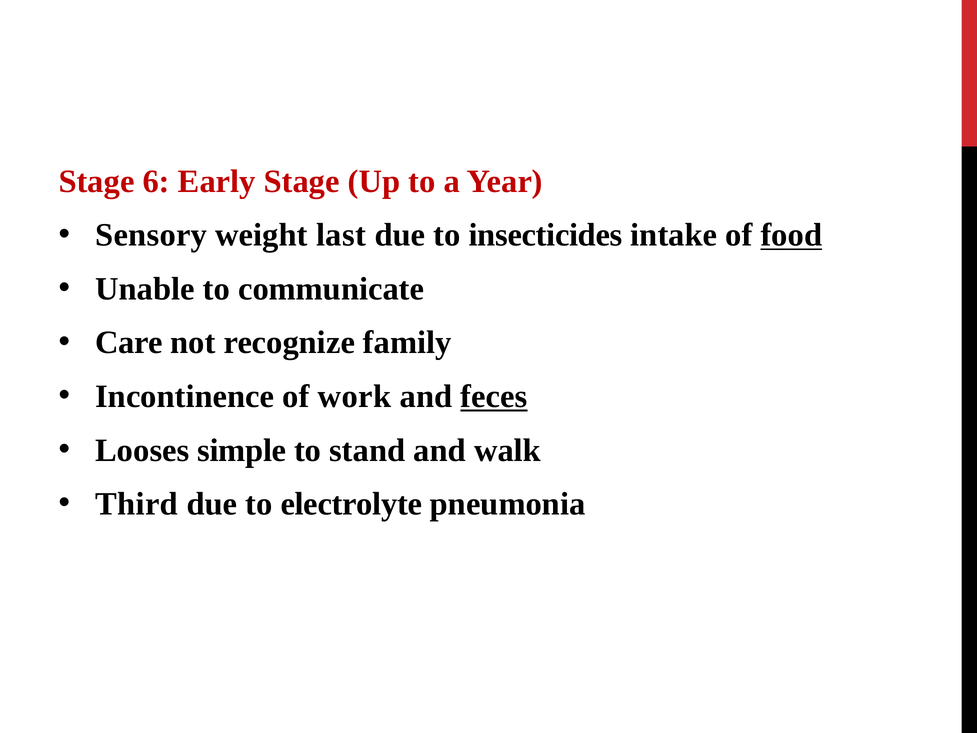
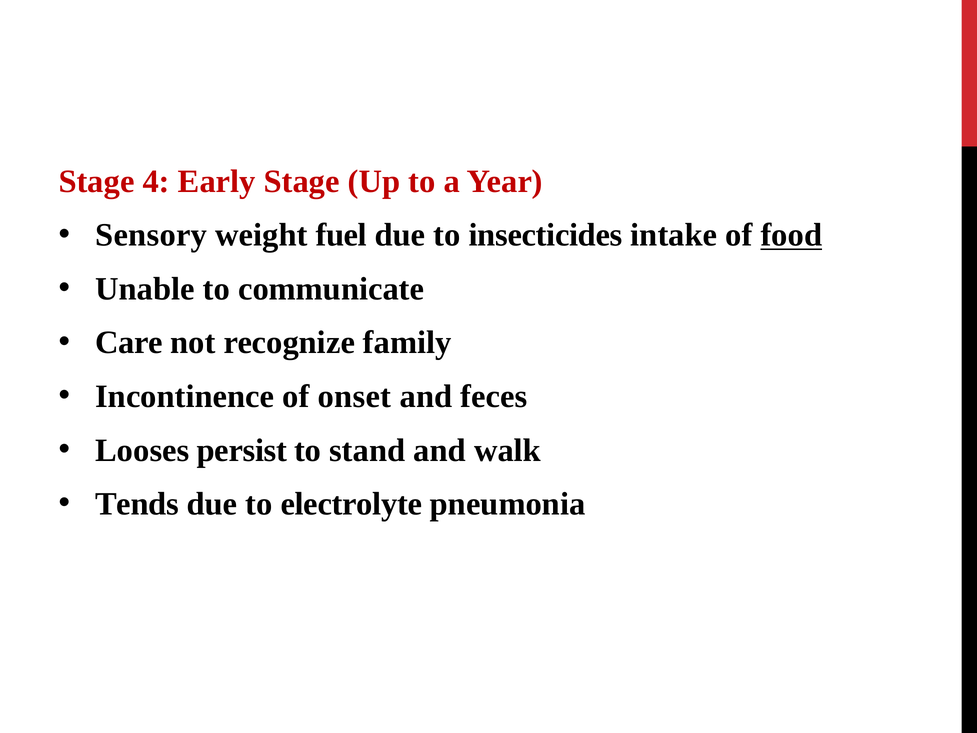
6: 6 -> 4
last: last -> fuel
work: work -> onset
feces underline: present -> none
simple: simple -> persist
Third: Third -> Tends
